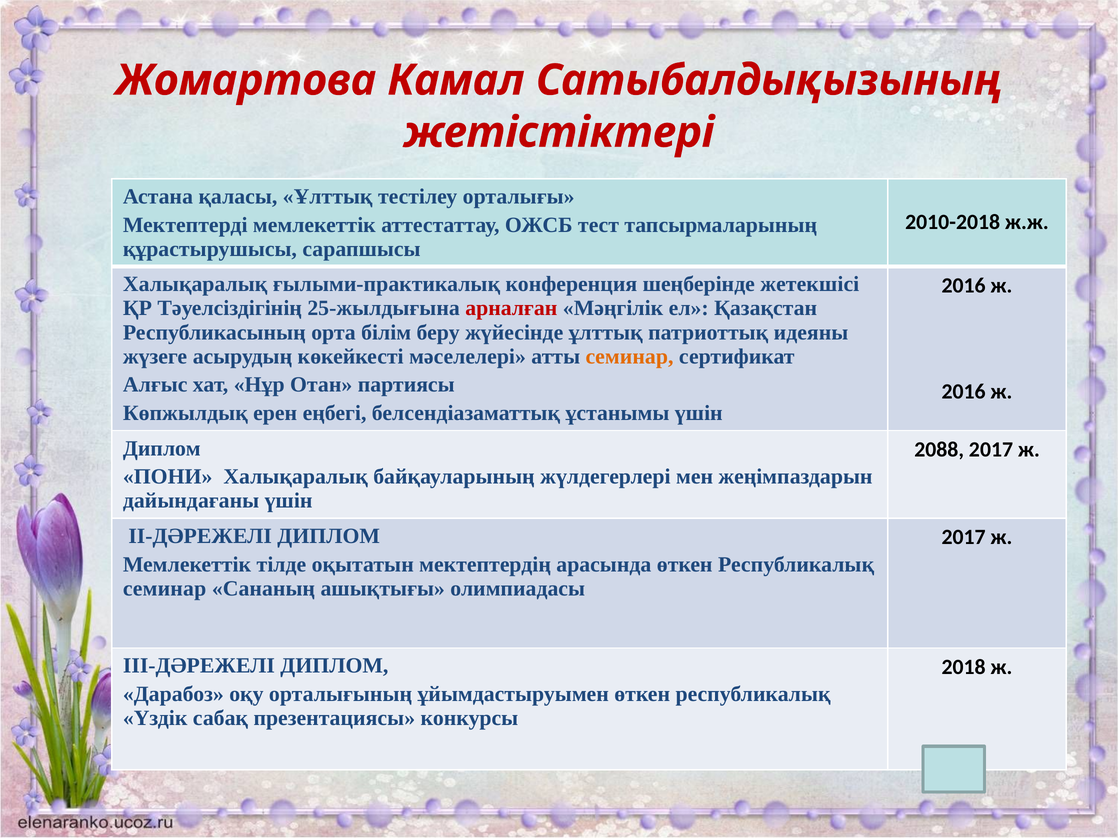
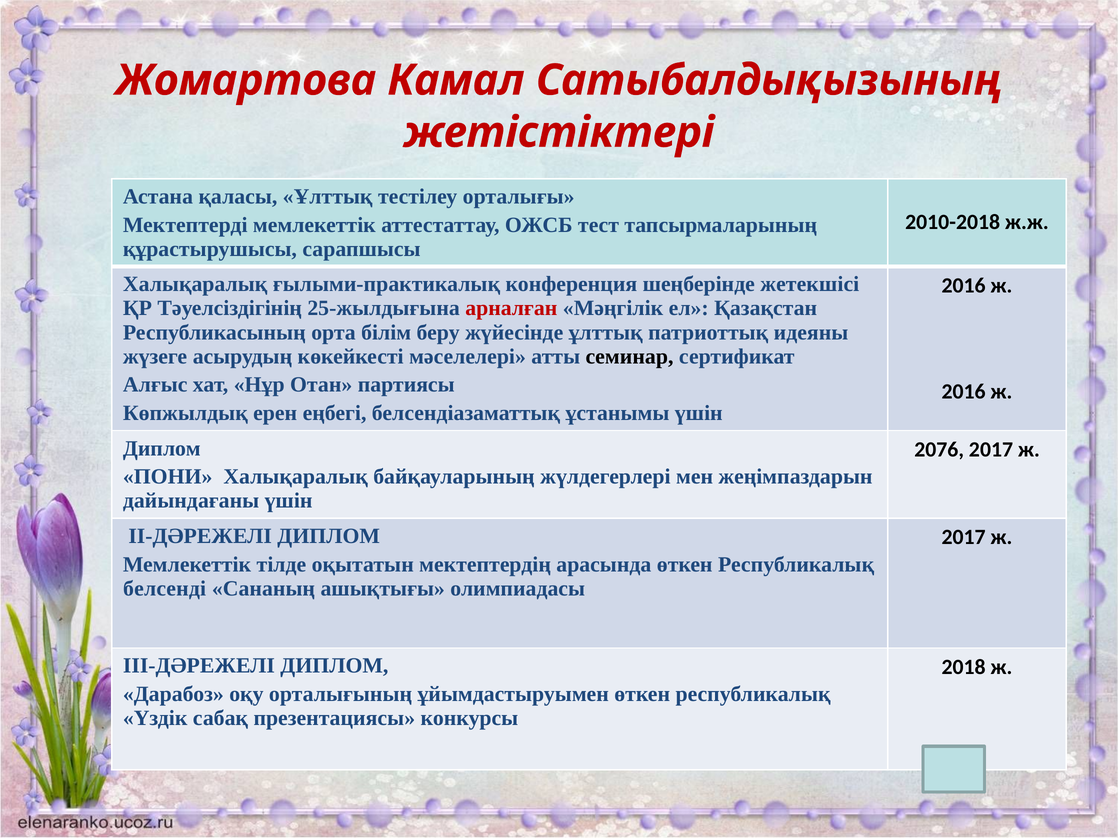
семинар at (630, 357) colour: orange -> black
2088: 2088 -> 2076
семинар at (165, 589): семинар -> белсенді
